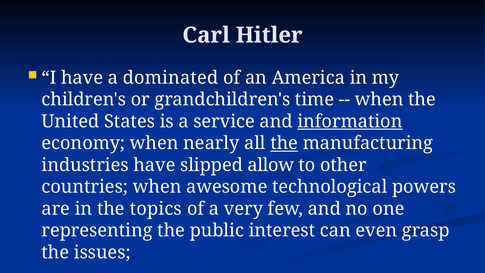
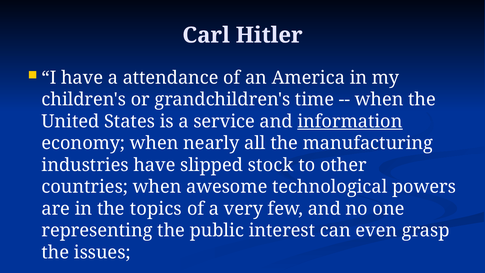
dominated: dominated -> attendance
the at (284, 143) underline: present -> none
allow: allow -> stock
